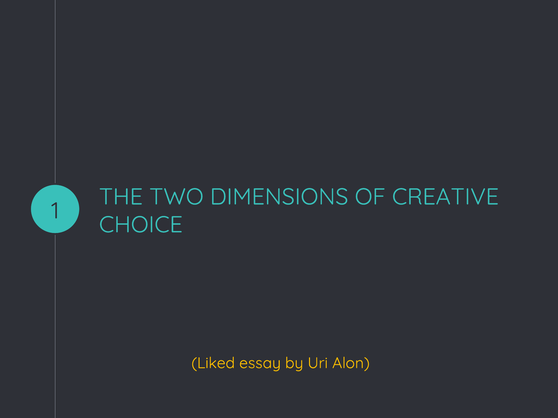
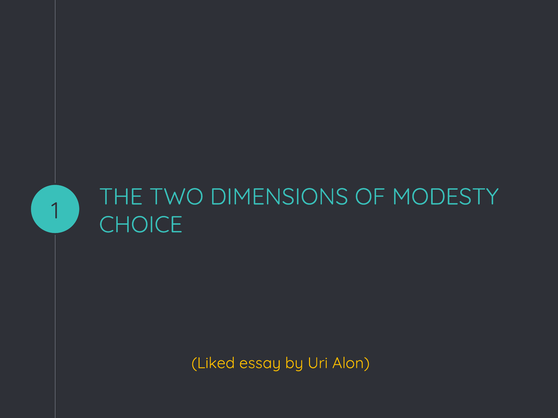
CREATIVE: CREATIVE -> MODESTY
